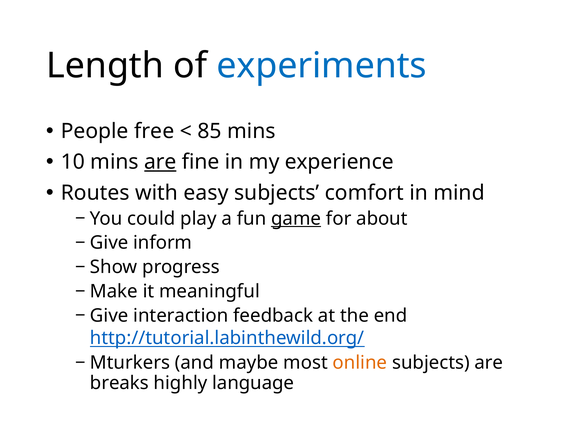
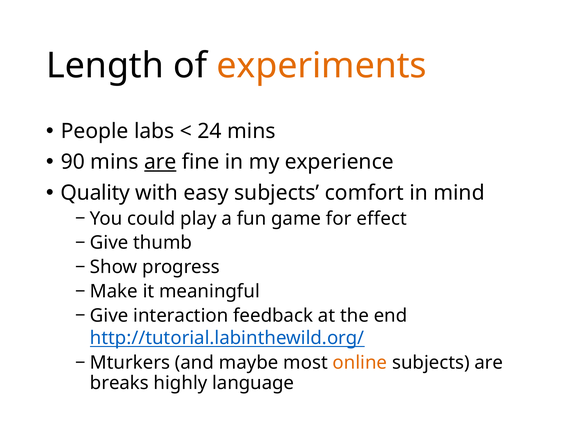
experiments colour: blue -> orange
free: free -> labs
85: 85 -> 24
10: 10 -> 90
Routes: Routes -> Quality
game underline: present -> none
about: about -> effect
inform: inform -> thumb
